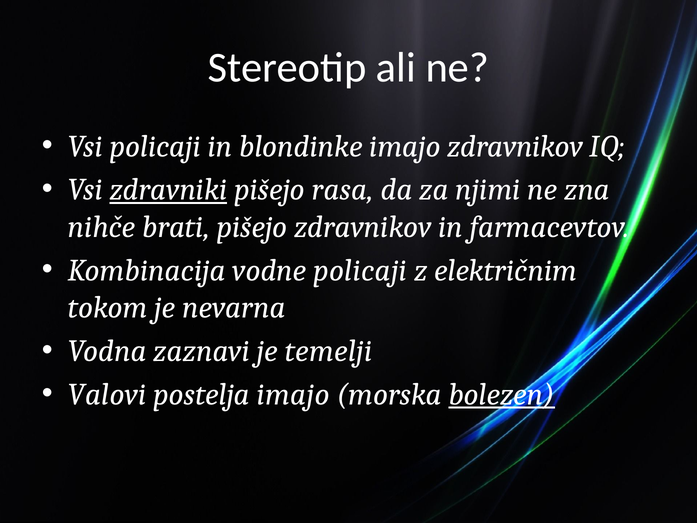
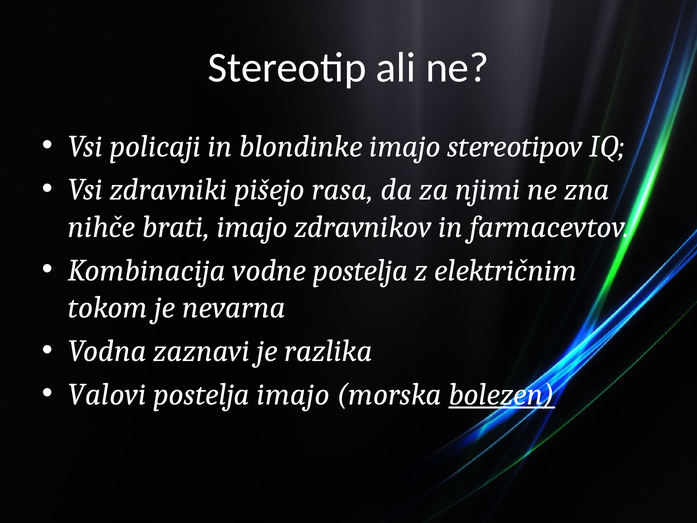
imajo zdravnikov: zdravnikov -> stereotipov
zdravniki underline: present -> none
brati pišejo: pišejo -> imajo
vodne policaji: policaji -> postelja
temelji: temelji -> razlika
